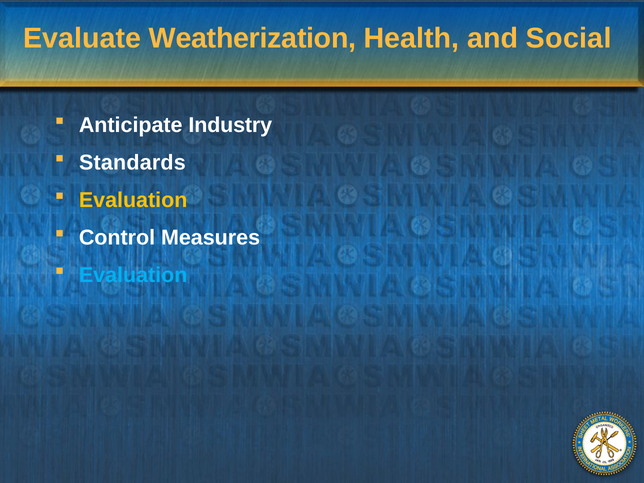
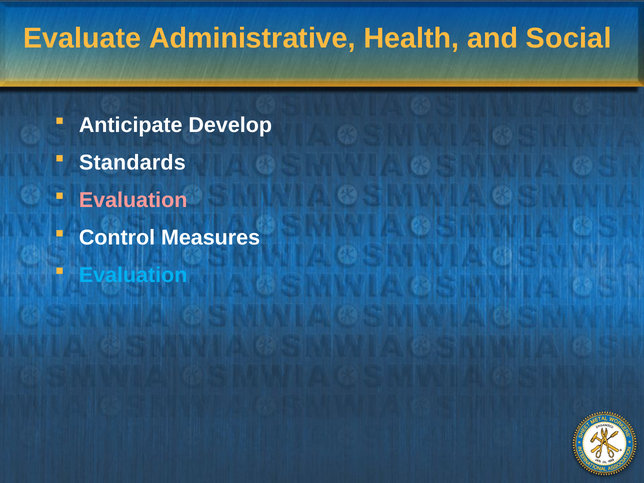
Weatherization: Weatherization -> Administrative
Industry: Industry -> Develop
Evaluation at (133, 200) colour: yellow -> pink
